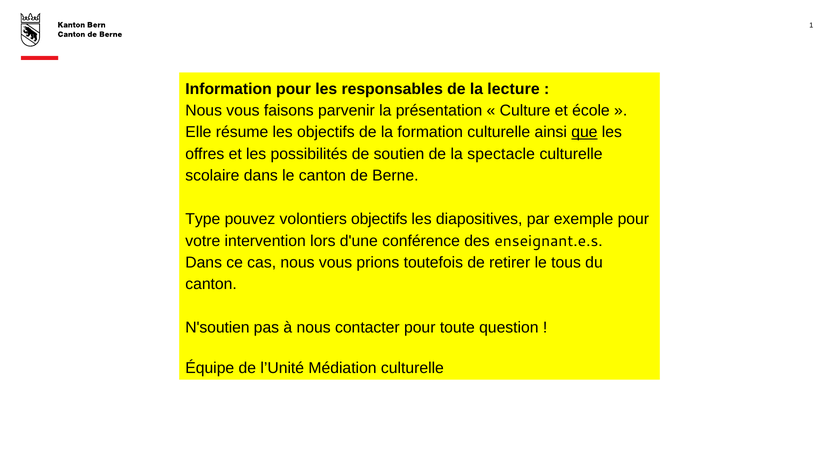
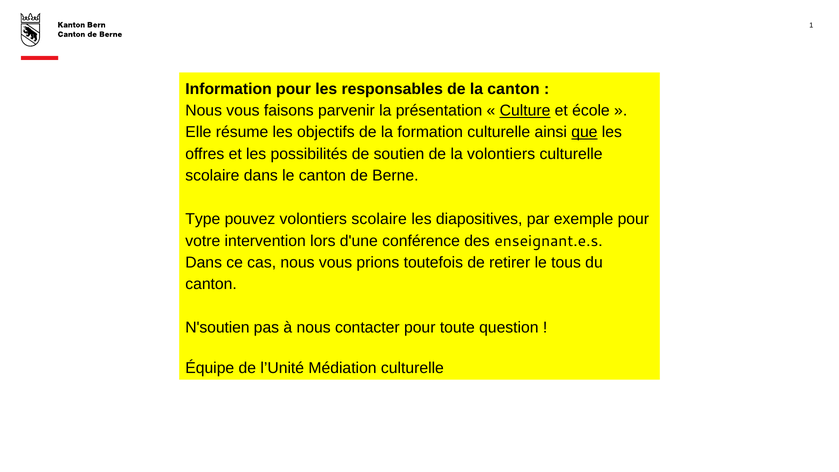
la lecture: lecture -> canton
Culture underline: none -> present
la spectacle: spectacle -> volontiers
volontiers objectifs: objectifs -> scolaire
